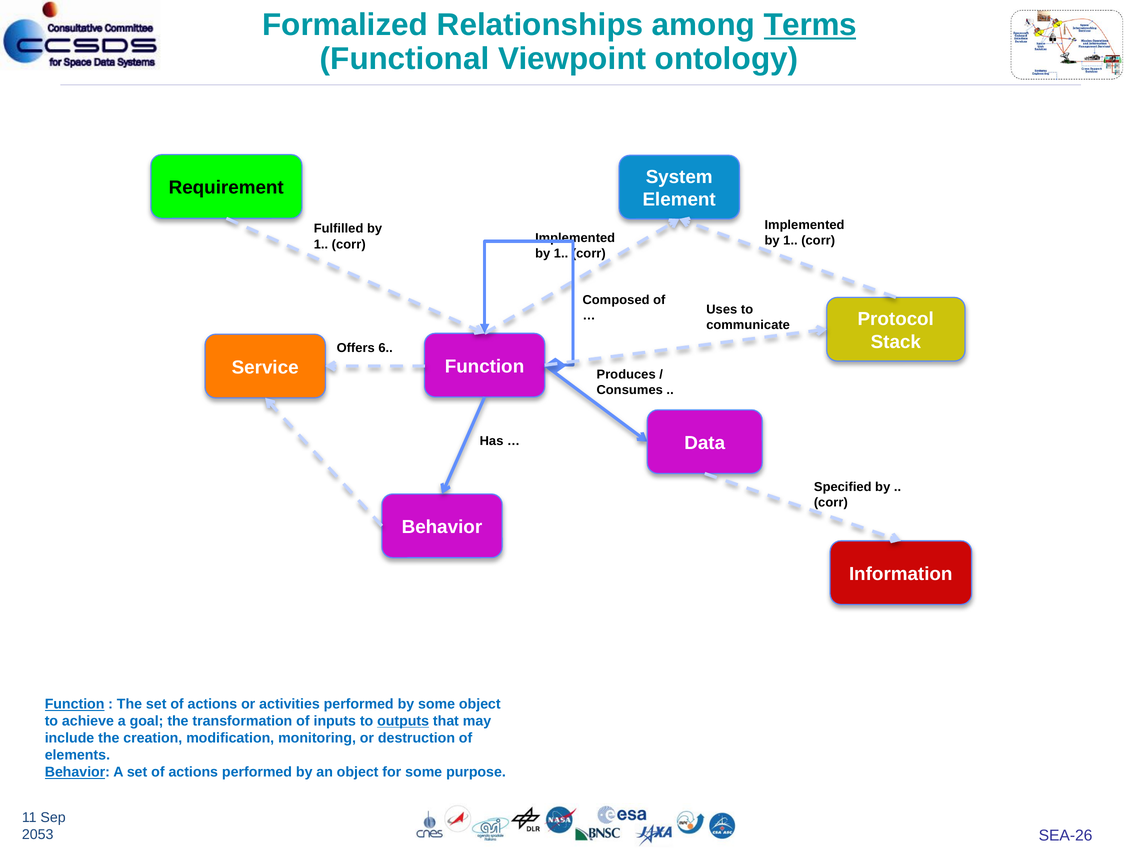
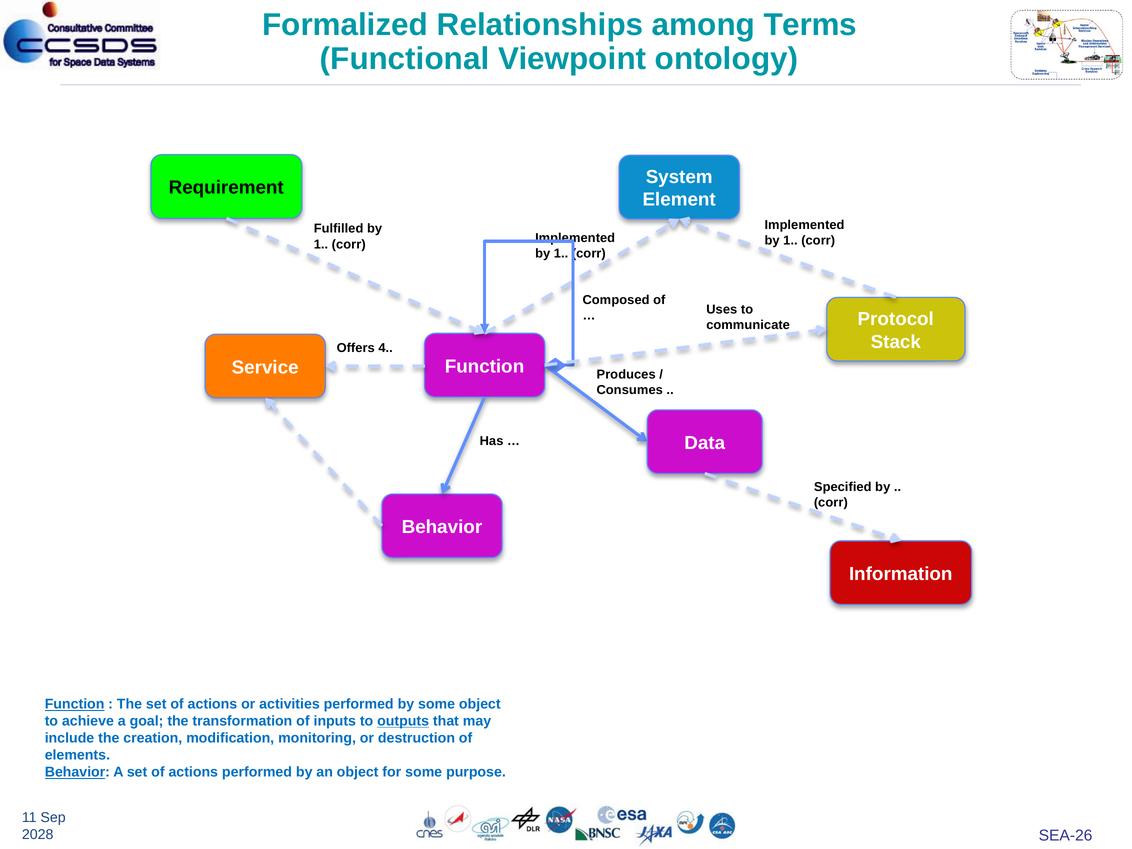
Terms underline: present -> none
6: 6 -> 4
2053: 2053 -> 2028
